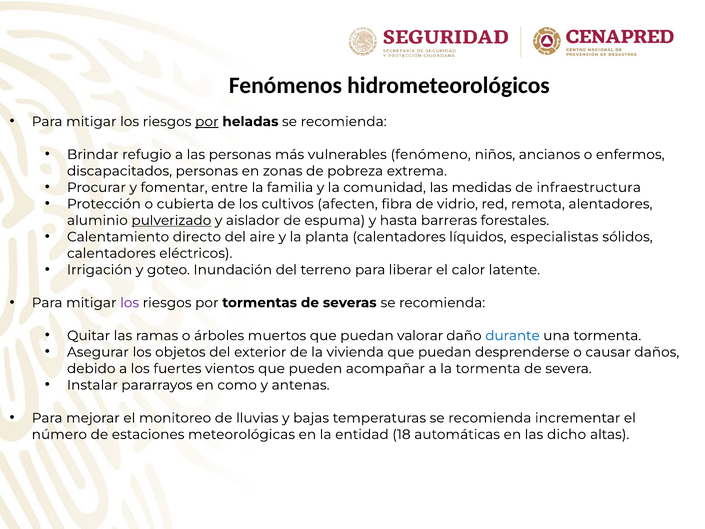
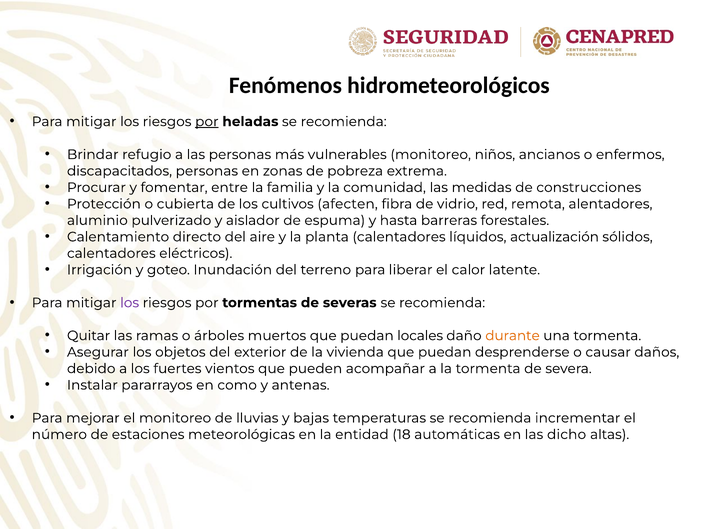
vulnerables fenómeno: fenómeno -> monitoreo
infraestructura: infraestructura -> construcciones
pulverizado underline: present -> none
especialistas: especialistas -> actualización
valorar: valorar -> locales
durante colour: blue -> orange
